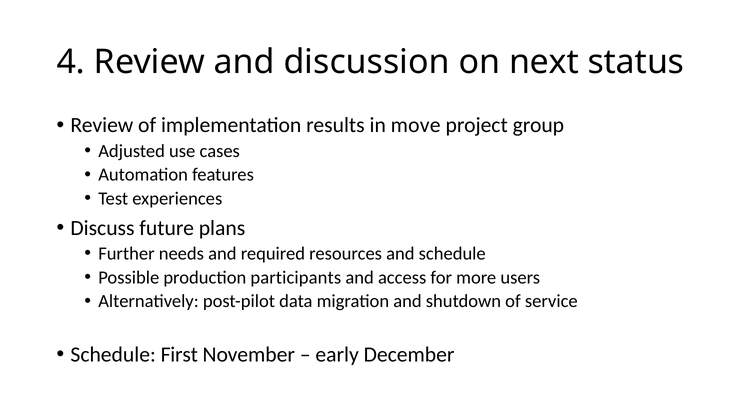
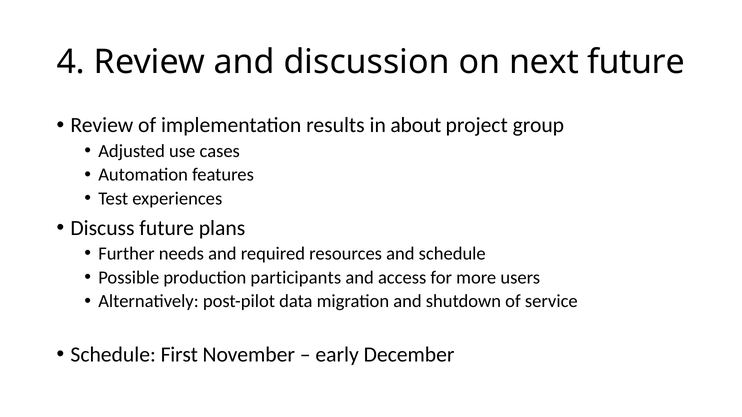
next status: status -> future
move: move -> about
